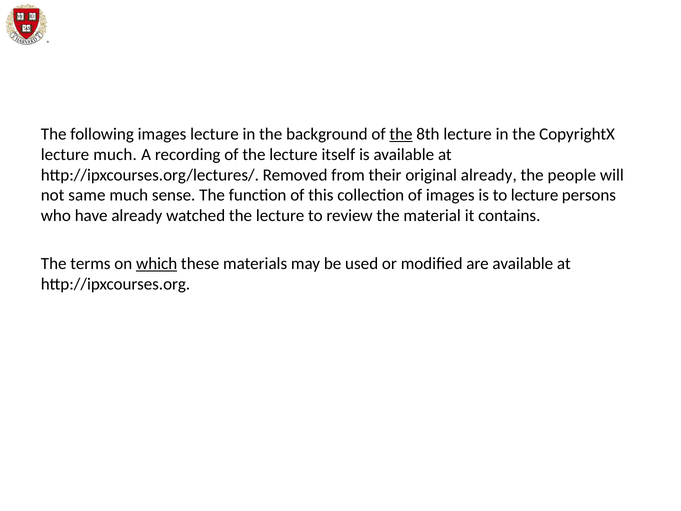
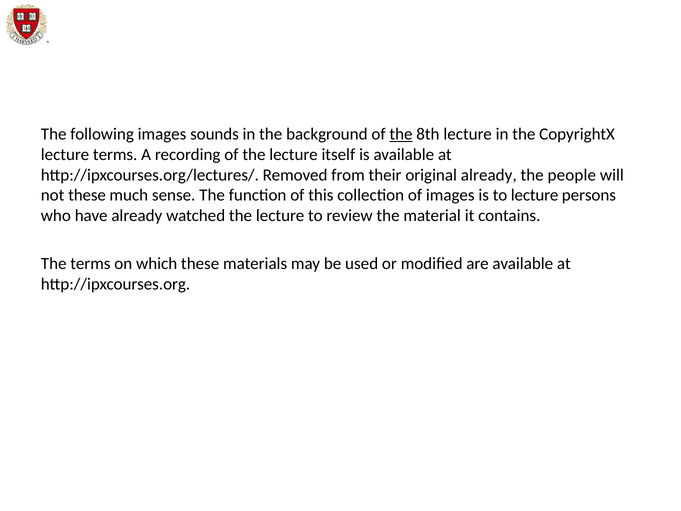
images lecture: lecture -> sounds
lecture much: much -> terms
not same: same -> these
which underline: present -> none
